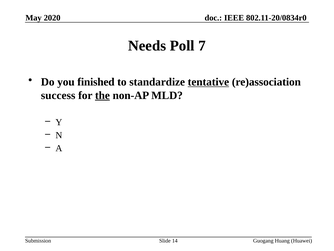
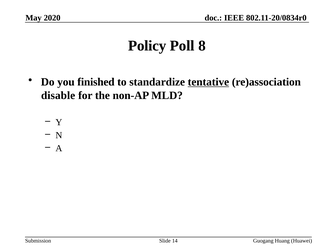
Needs: Needs -> Policy
7: 7 -> 8
success: success -> disable
the underline: present -> none
